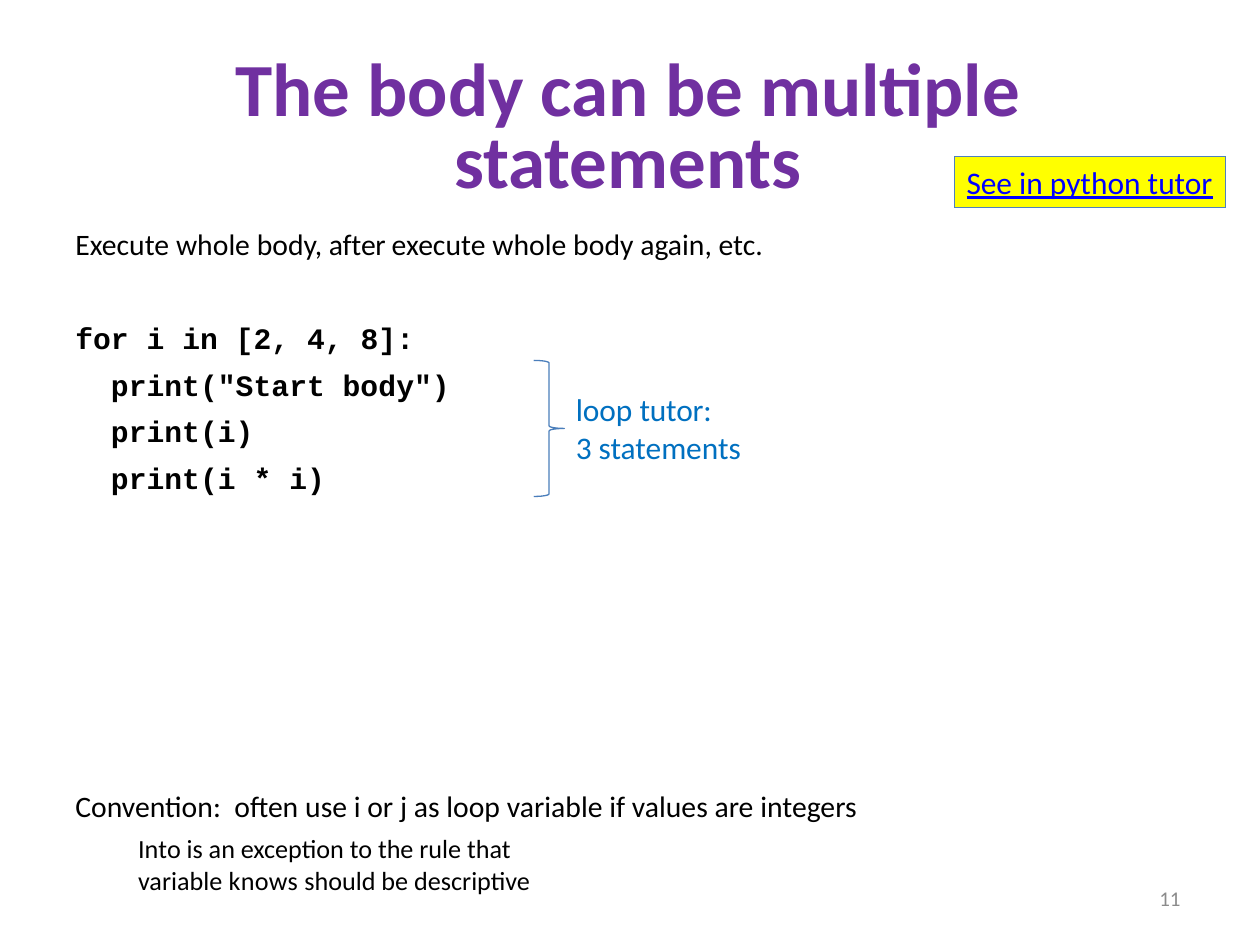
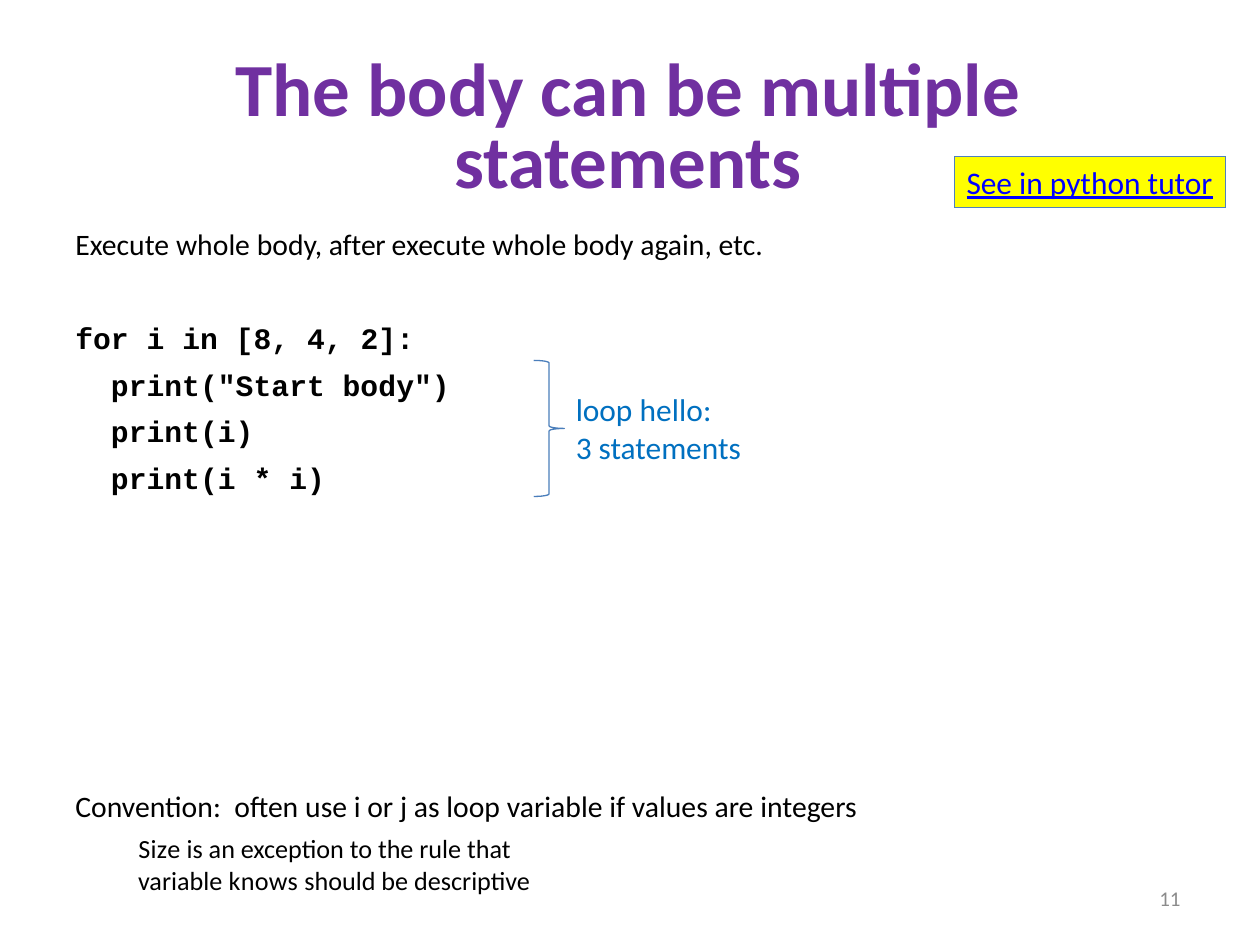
2: 2 -> 8
8: 8 -> 2
loop tutor: tutor -> hello
Into: Into -> Size
